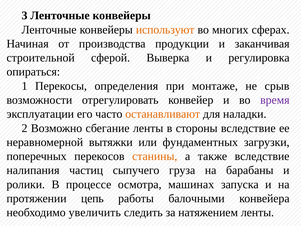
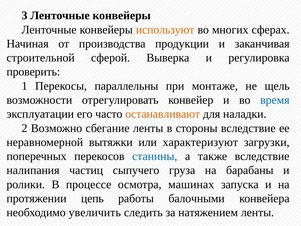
опираться: опираться -> проверить
определения: определения -> параллельны
срыв: срыв -> щель
время colour: purple -> blue
фундаментных: фундаментных -> характеризуют
станины colour: orange -> blue
